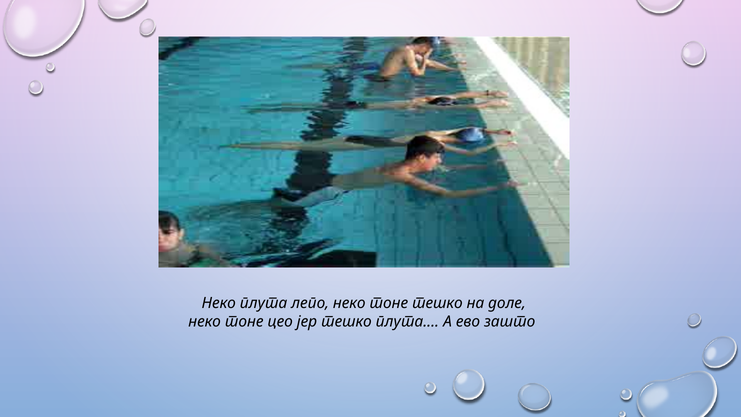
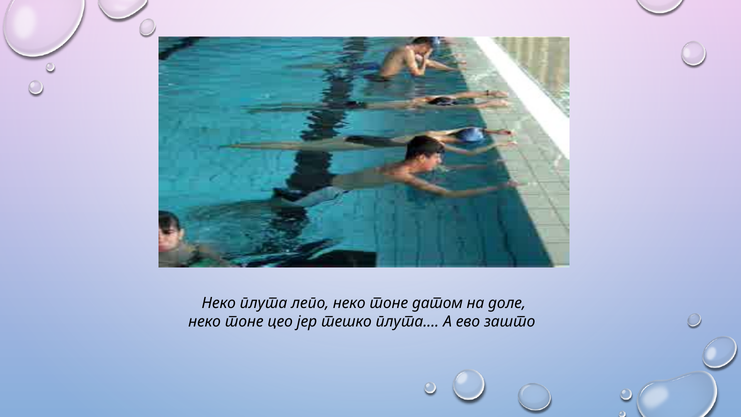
тоне тешко: тешко -> датом
